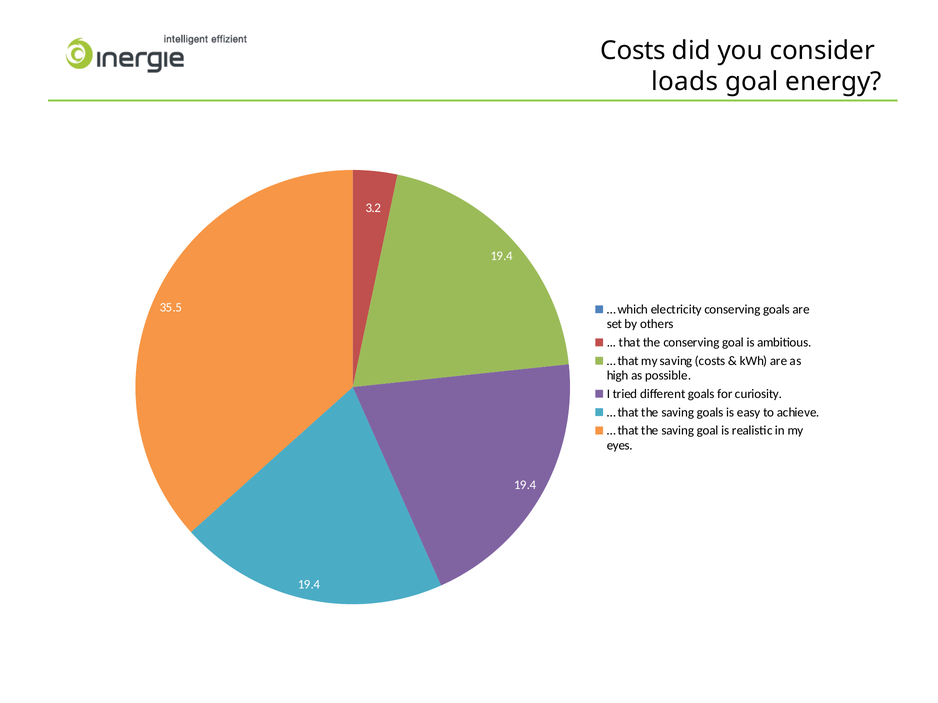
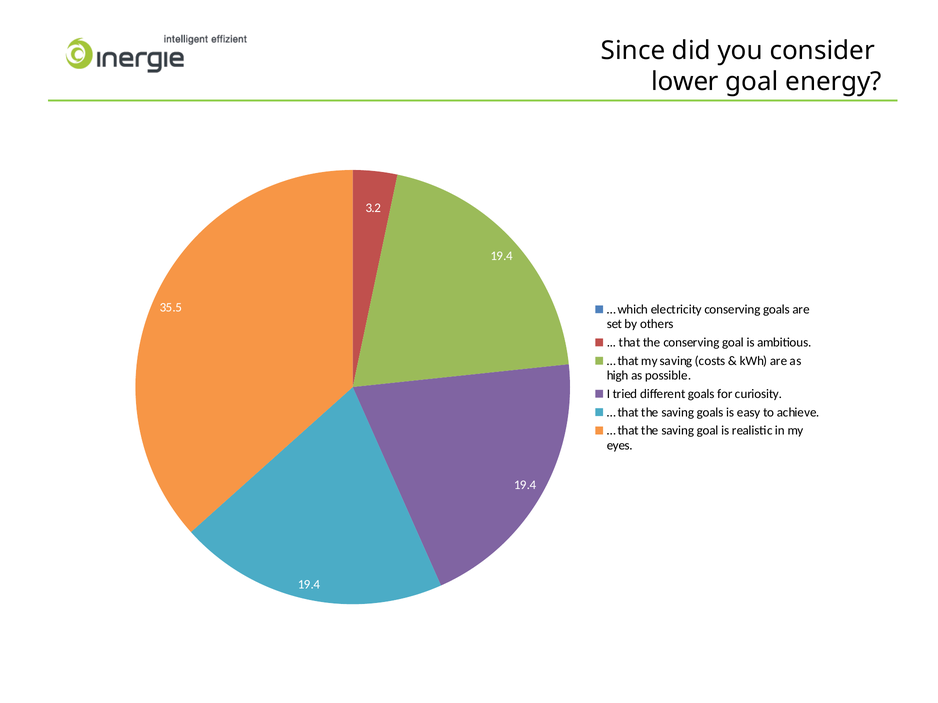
Costs at (633, 51): Costs -> Since
loads: loads -> lower
